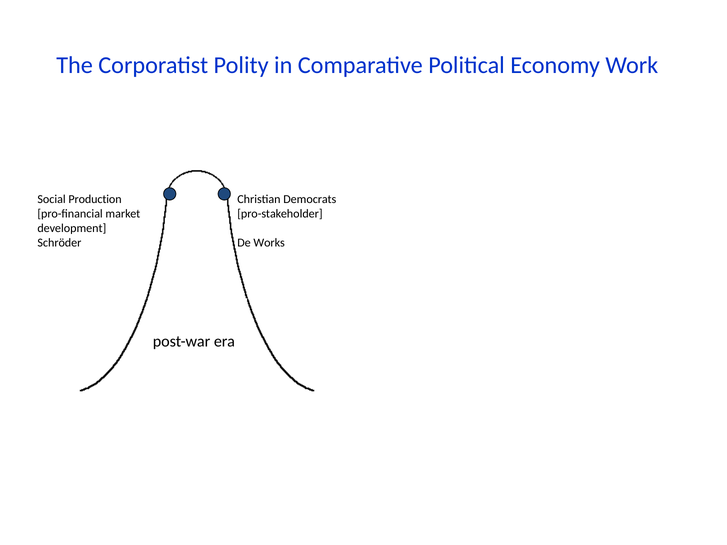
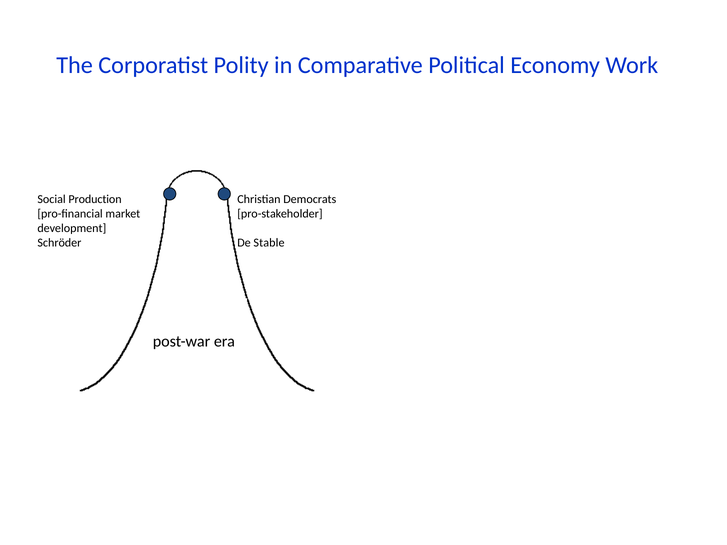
Works: Works -> Stable
